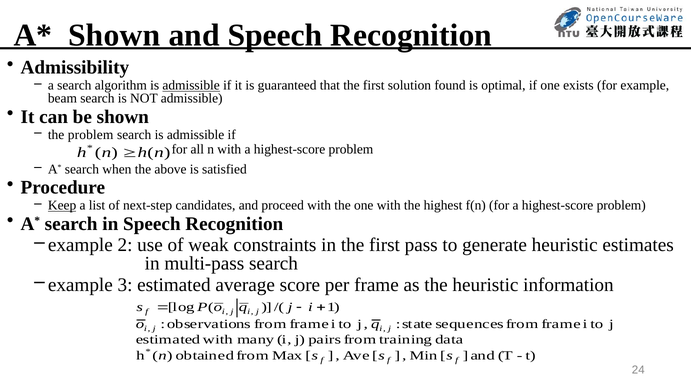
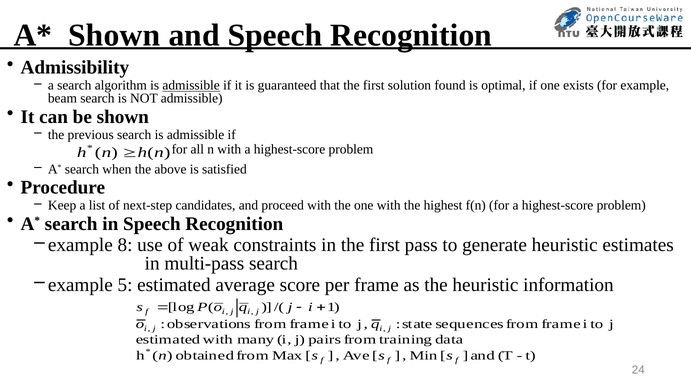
the problem: problem -> previous
Keep underline: present -> none
2: 2 -> 8
3: 3 -> 5
